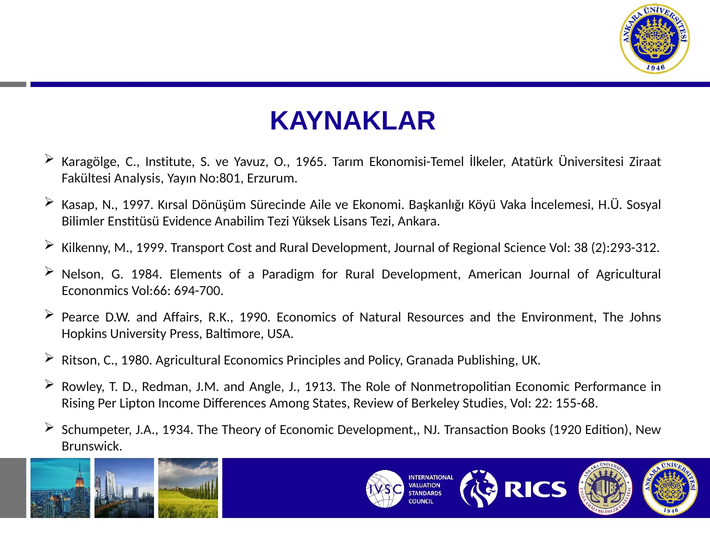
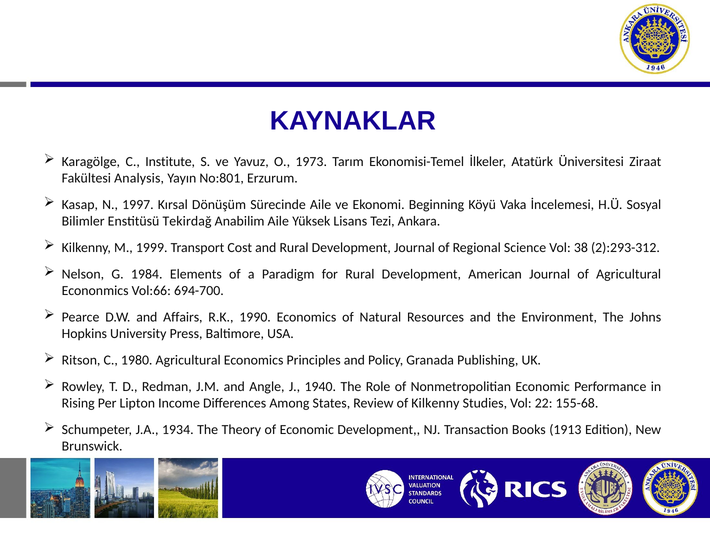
1965: 1965 -> 1973
Başkanlığı: Başkanlığı -> Beginning
Evidence: Evidence -> Tekirdağ
Anabilim Tezi: Tezi -> Aile
1913: 1913 -> 1940
of Berkeley: Berkeley -> Kilkenny
1920: 1920 -> 1913
